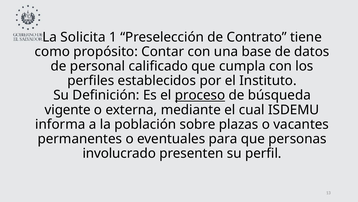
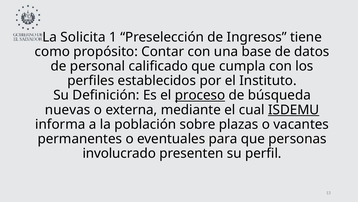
Contrato: Contrato -> Ingresos
vigente: vigente -> nuevas
ISDEMU underline: none -> present
